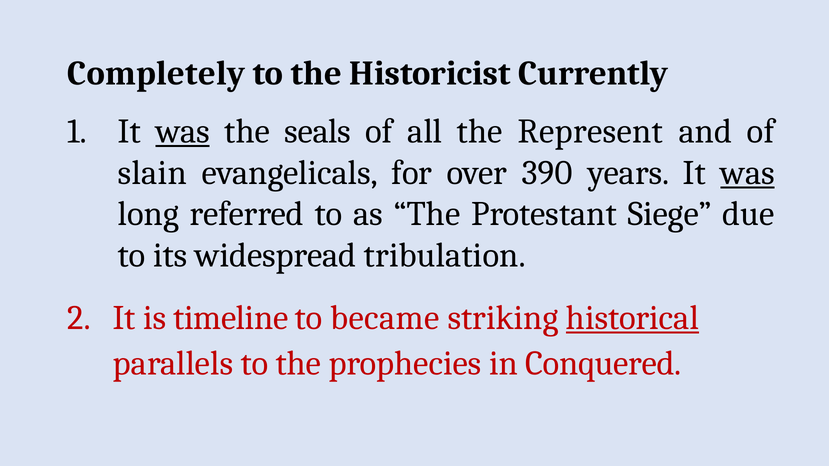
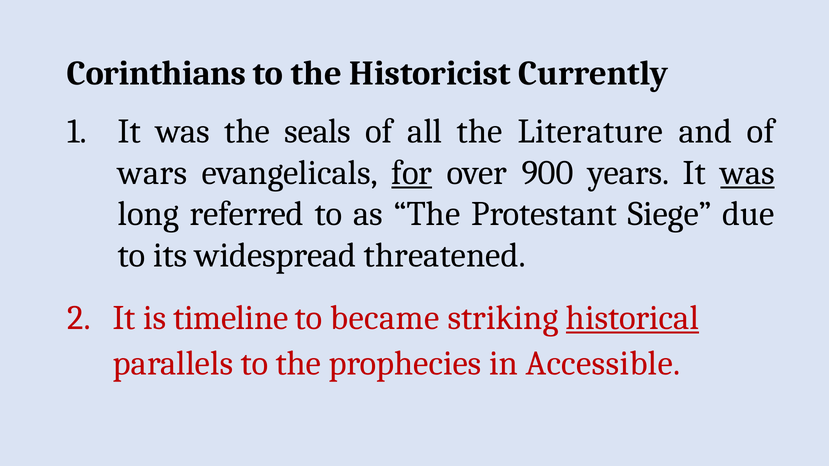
Completely: Completely -> Corinthians
was at (183, 131) underline: present -> none
Represent: Represent -> Literature
slain: slain -> wars
for underline: none -> present
390: 390 -> 900
tribulation: tribulation -> threatened
Conquered: Conquered -> Accessible
